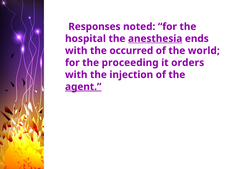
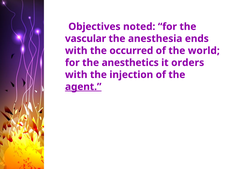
Responses: Responses -> Objectives
hospital: hospital -> vascular
anesthesia underline: present -> none
proceeding: proceeding -> anesthetics
